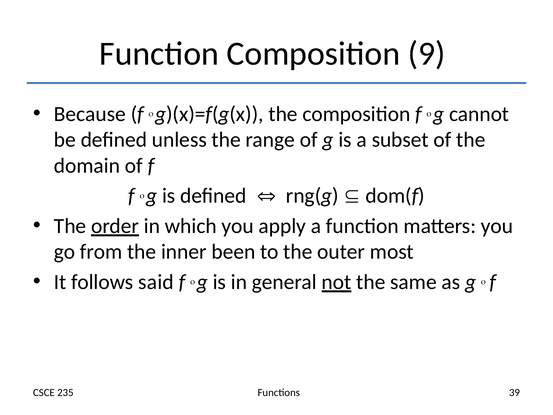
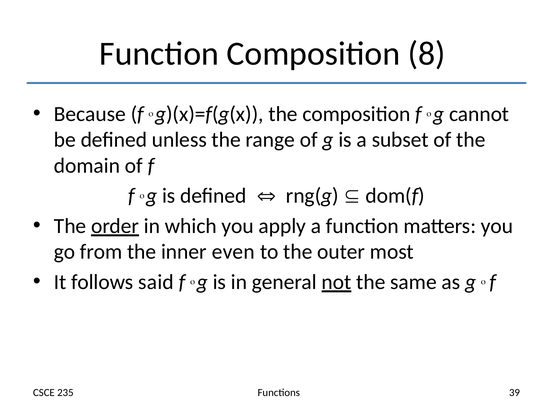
9: 9 -> 8
been: been -> even
